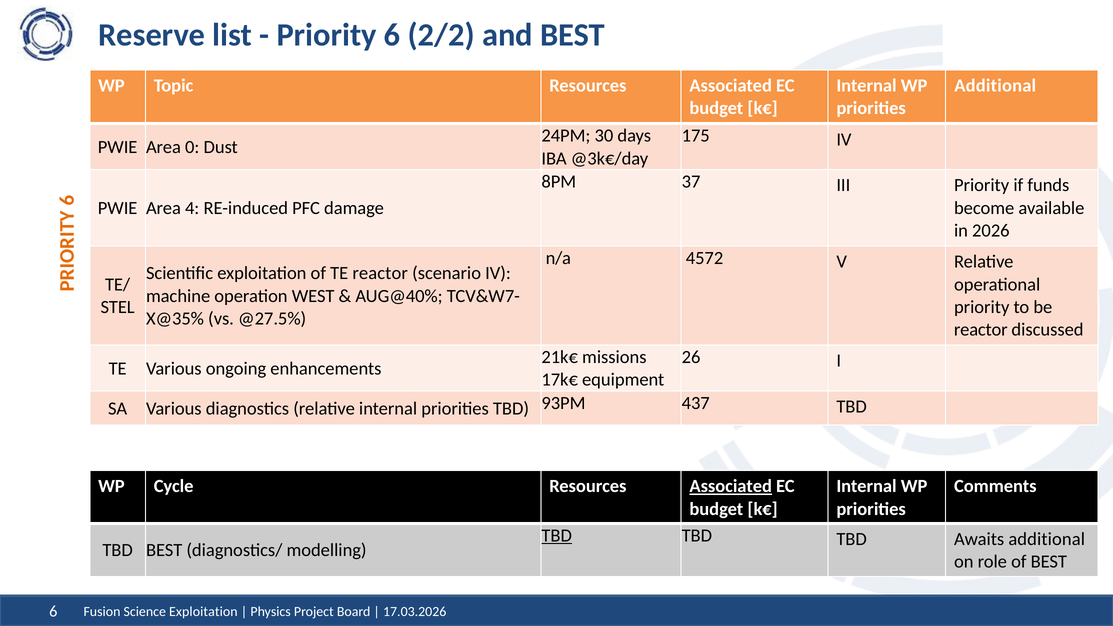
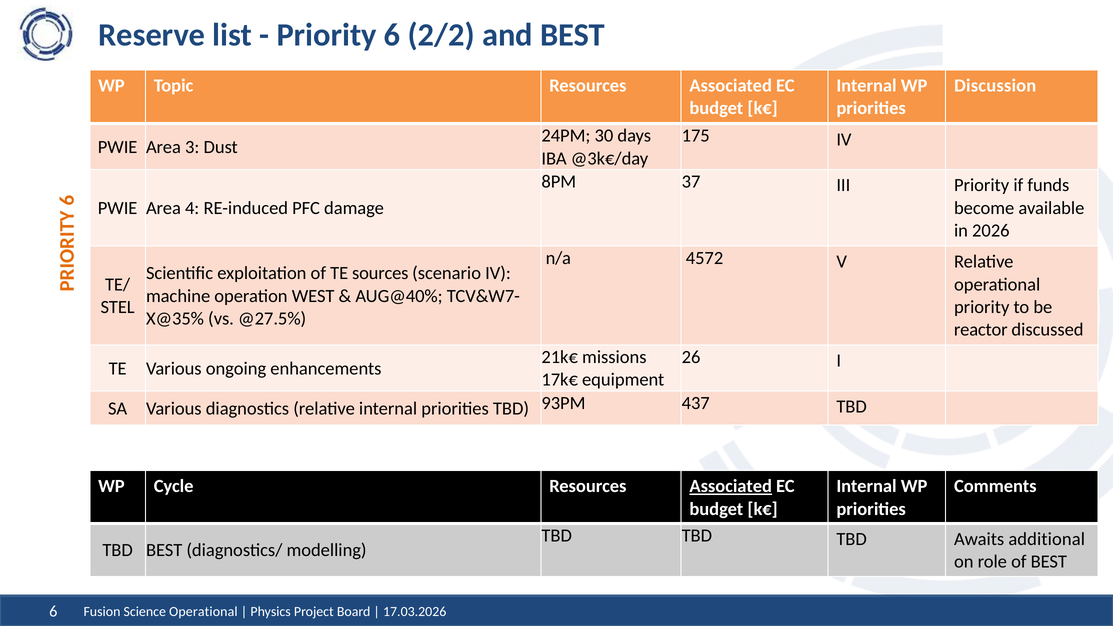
Additional at (995, 86): Additional -> Discussion
0: 0 -> 3
TE reactor: reactor -> sources
TBD at (557, 536) underline: present -> none
Science Exploitation: Exploitation -> Operational
